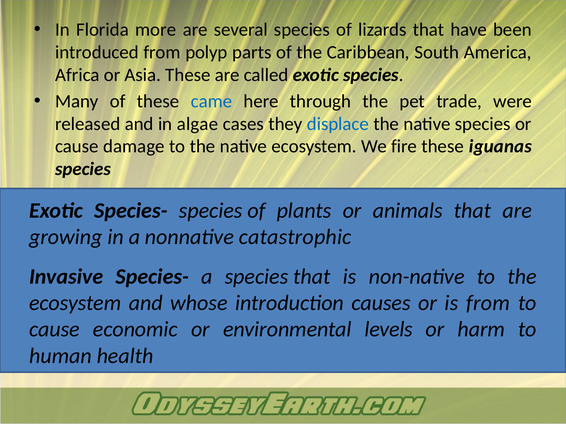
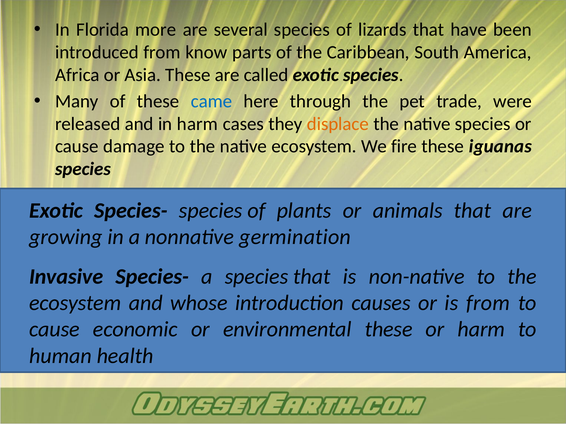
polyp: polyp -> know
in algae: algae -> harm
displace colour: blue -> orange
catastrophic: catastrophic -> germination
environmental levels: levels -> these
